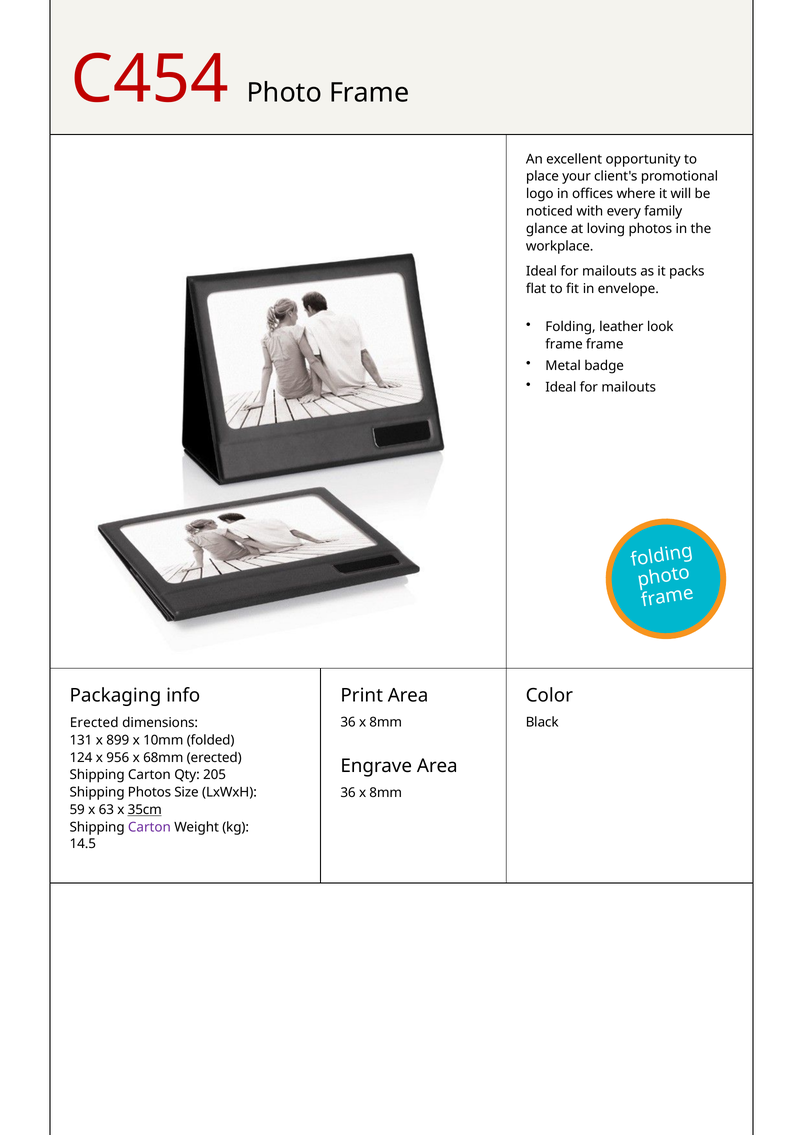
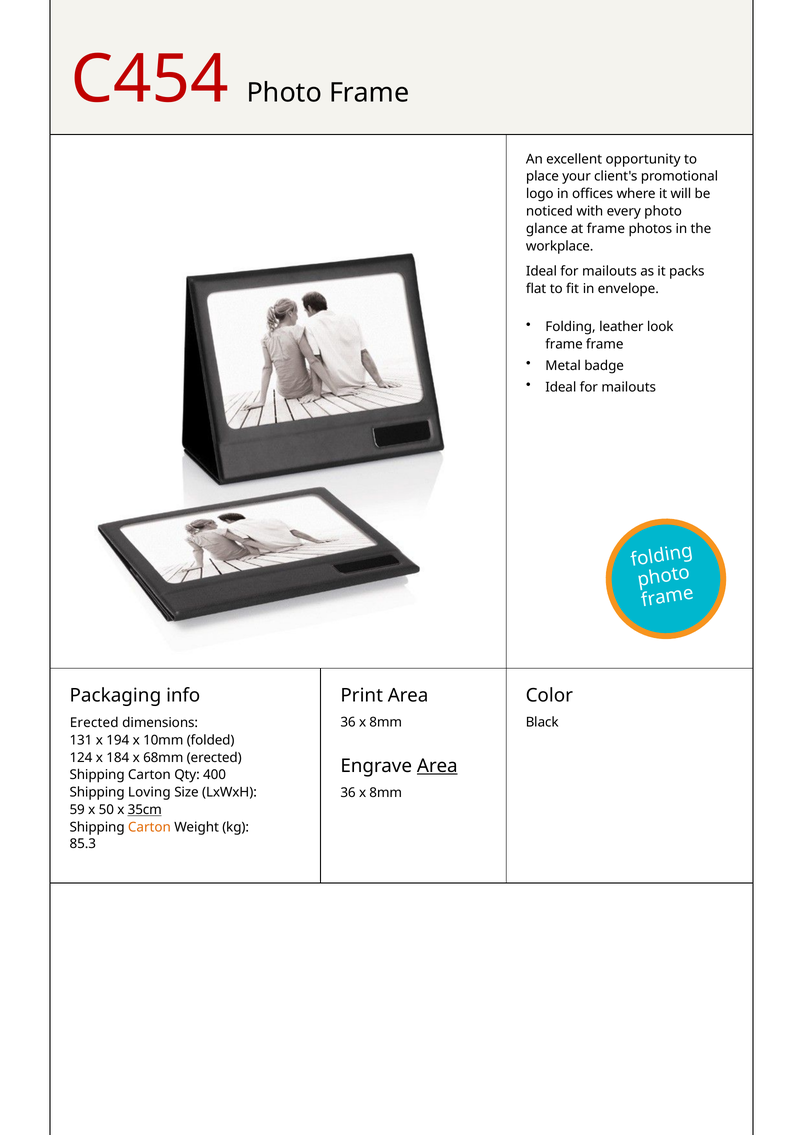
every family: family -> photo
at loving: loving -> frame
899: 899 -> 194
956: 956 -> 184
Area at (437, 766) underline: none -> present
205: 205 -> 400
Shipping Photos: Photos -> Loving
63: 63 -> 50
Carton at (149, 827) colour: purple -> orange
14.5: 14.5 -> 85.3
